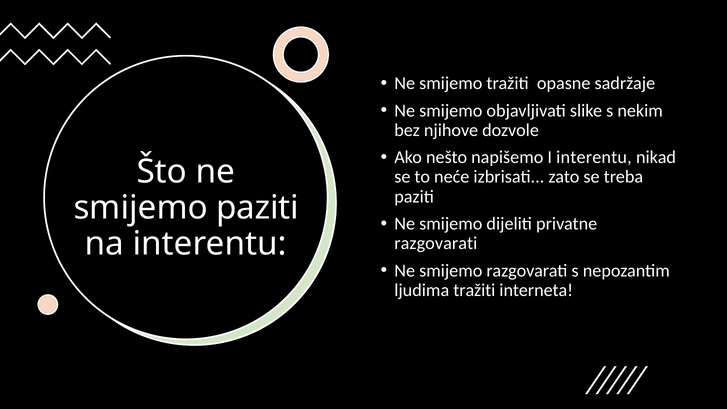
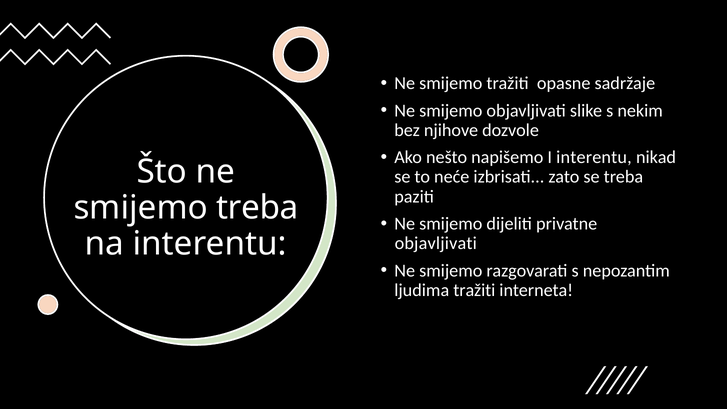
smijemo paziti: paziti -> treba
razgovarati at (436, 243): razgovarati -> objavljivati
